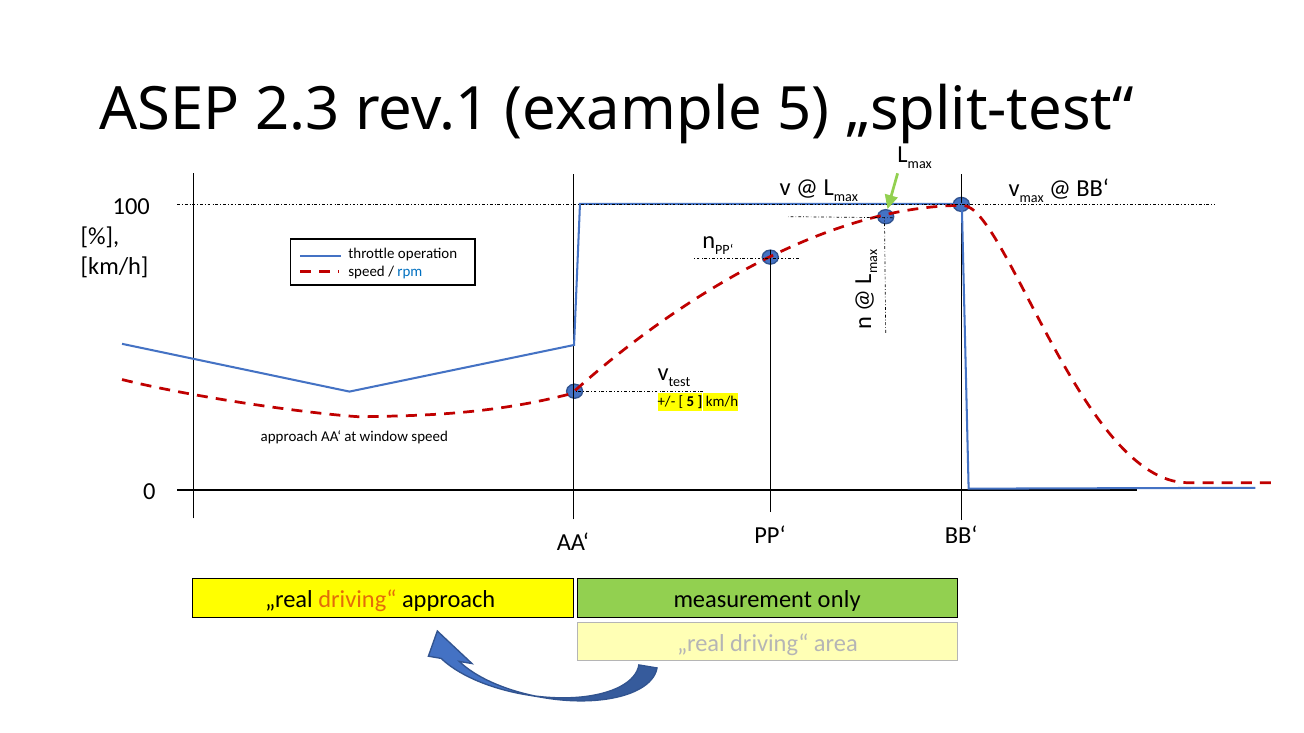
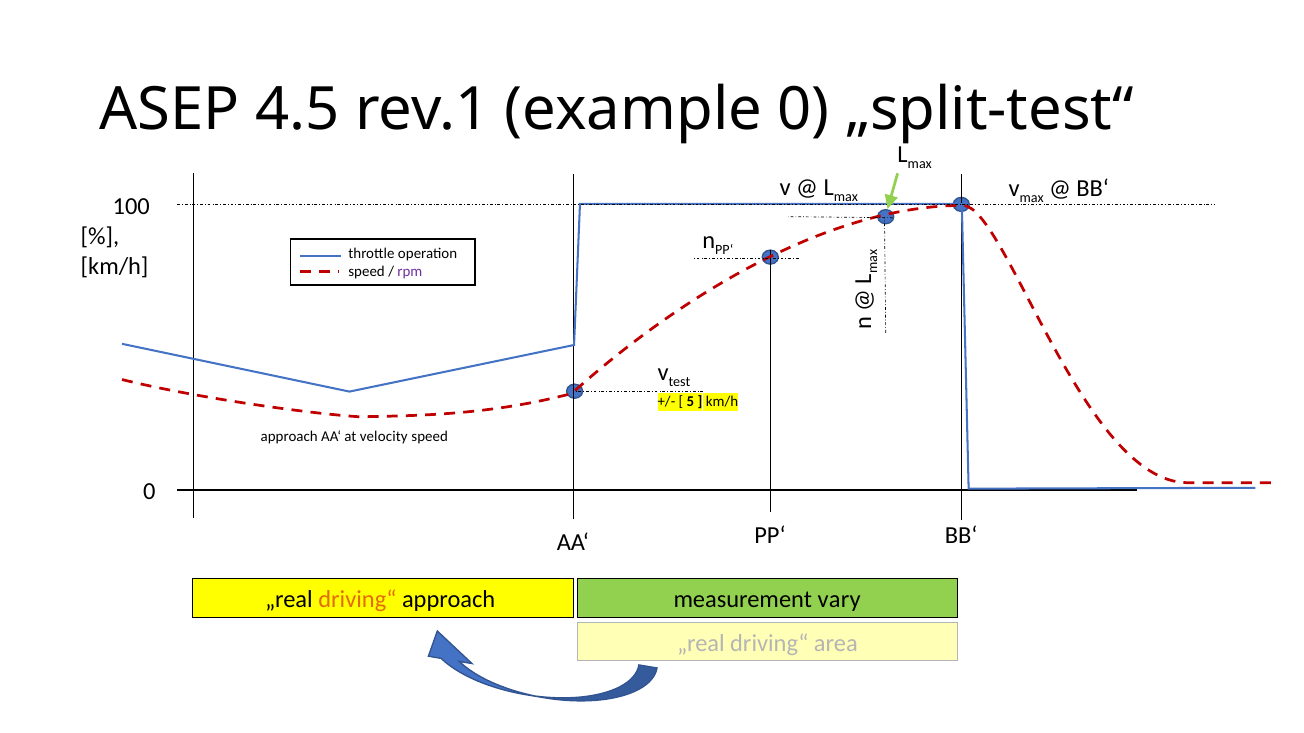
2.3: 2.3 -> 4.5
example 5: 5 -> 0
rpm colour: blue -> purple
window: window -> velocity
only: only -> vary
